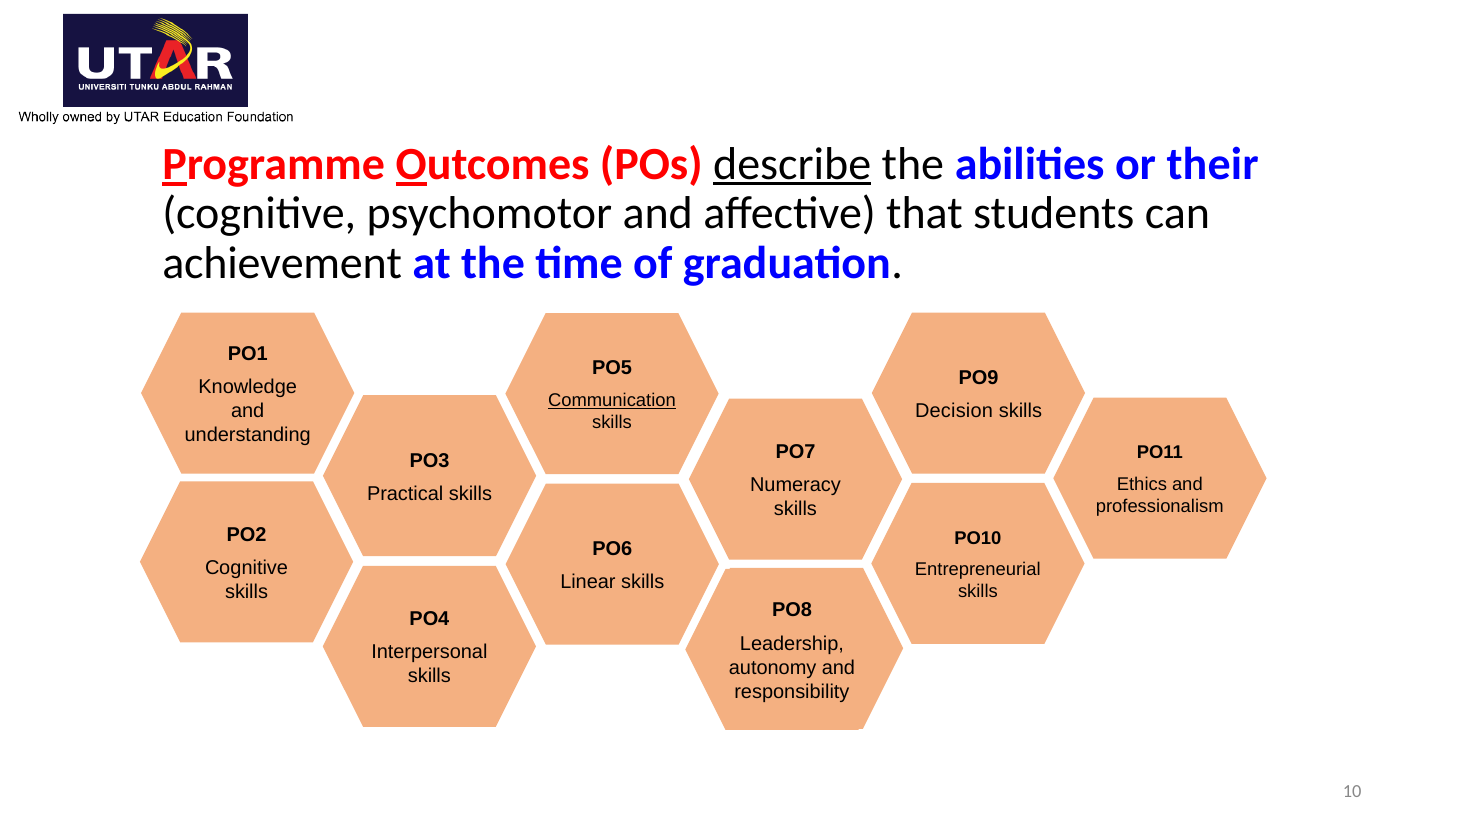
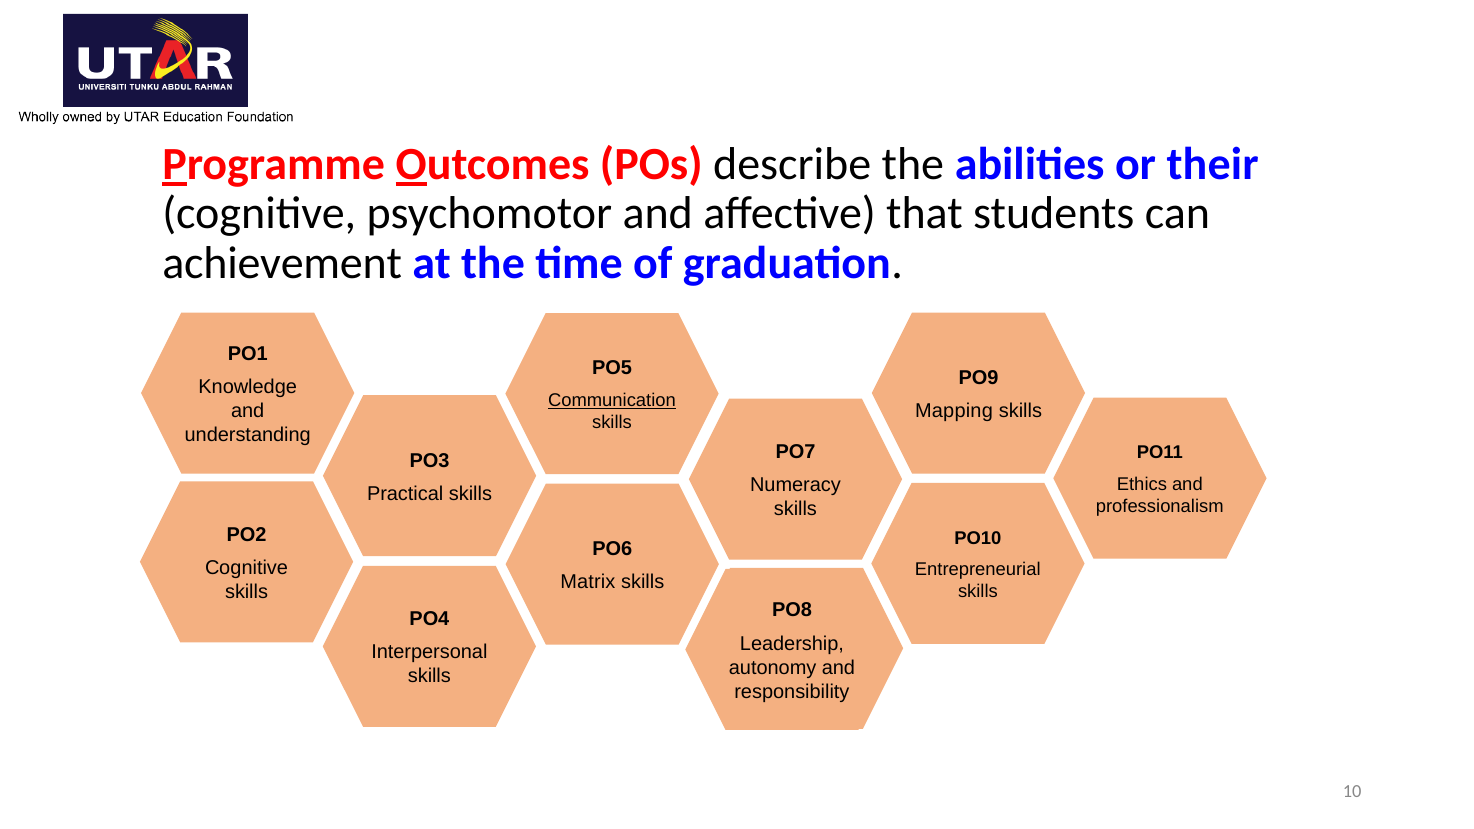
describe underline: present -> none
Decision: Decision -> Mapping
Linear: Linear -> Matrix
